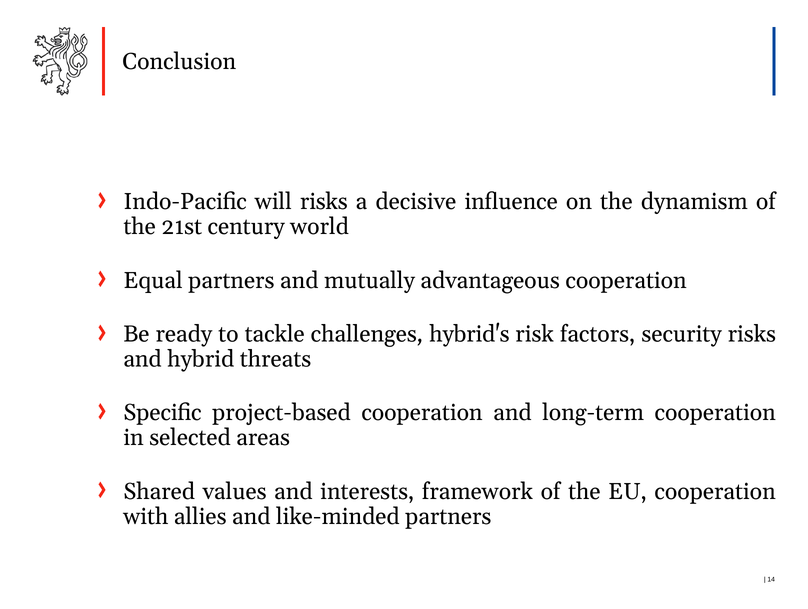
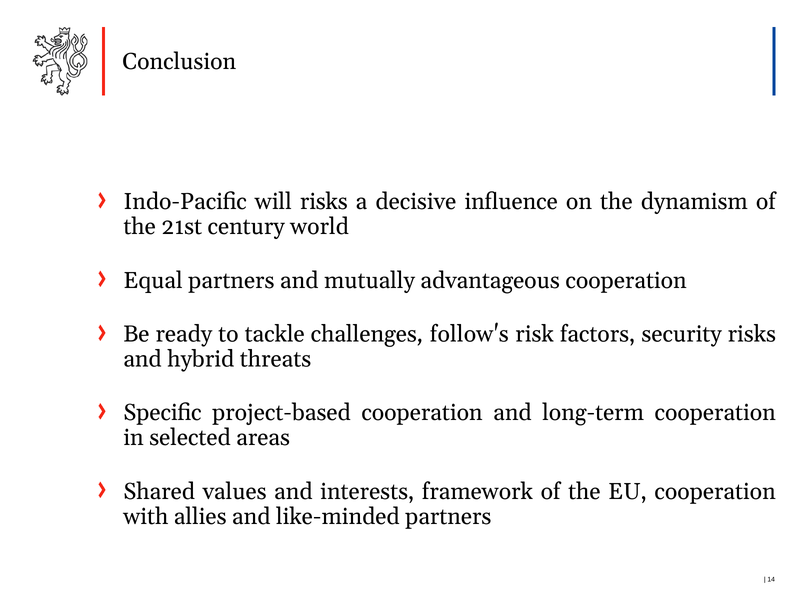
hybrid's: hybrid's -> follow's
